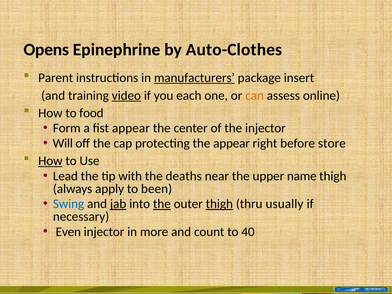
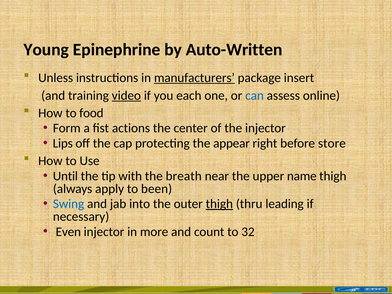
Opens: Opens -> Young
Auto-Clothes: Auto-Clothes -> Auto-Written
Parent: Parent -> Unless
can colour: orange -> blue
fist appear: appear -> actions
Will: Will -> Lips
How at (50, 161) underline: present -> none
Lead: Lead -> Until
deaths: deaths -> breath
jab underline: present -> none
the at (162, 204) underline: present -> none
usually: usually -> leading
40: 40 -> 32
